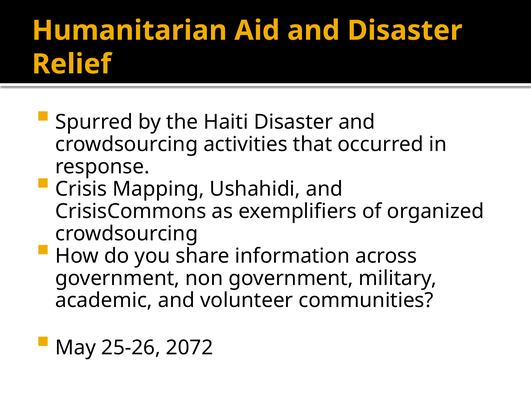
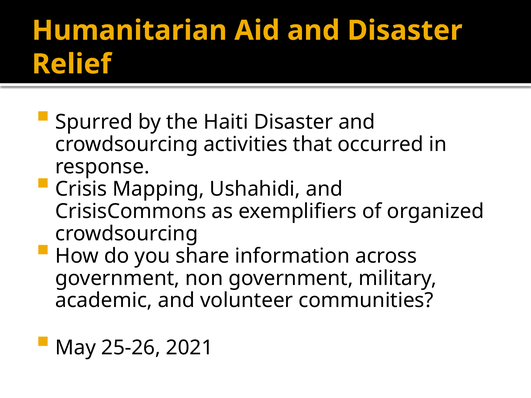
2072: 2072 -> 2021
